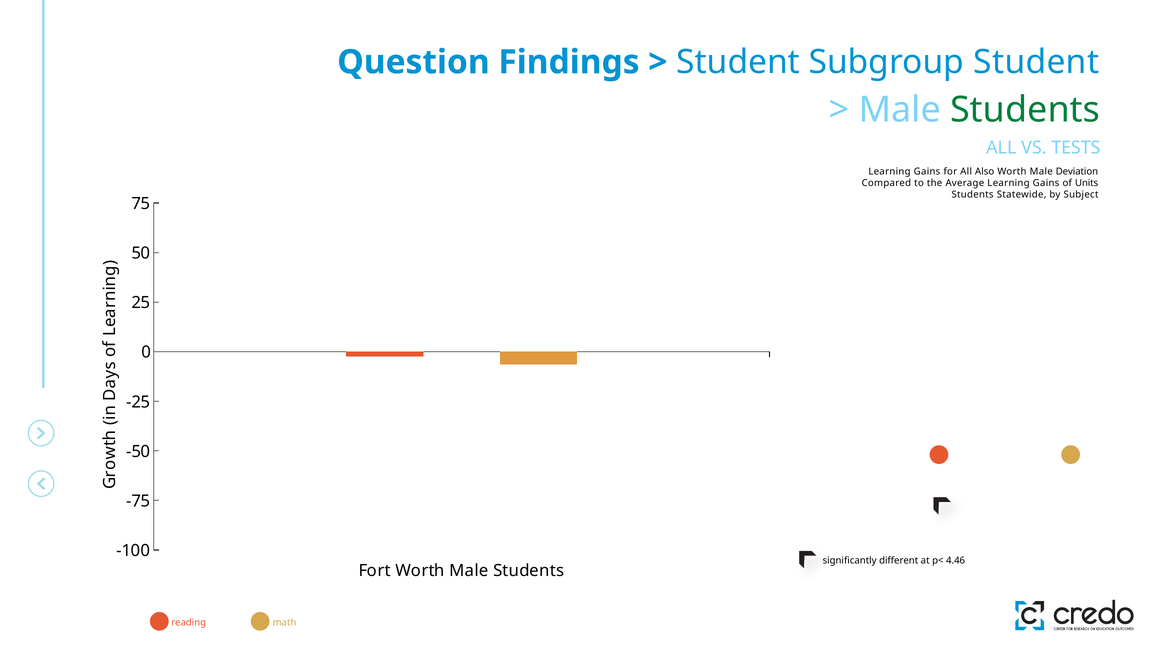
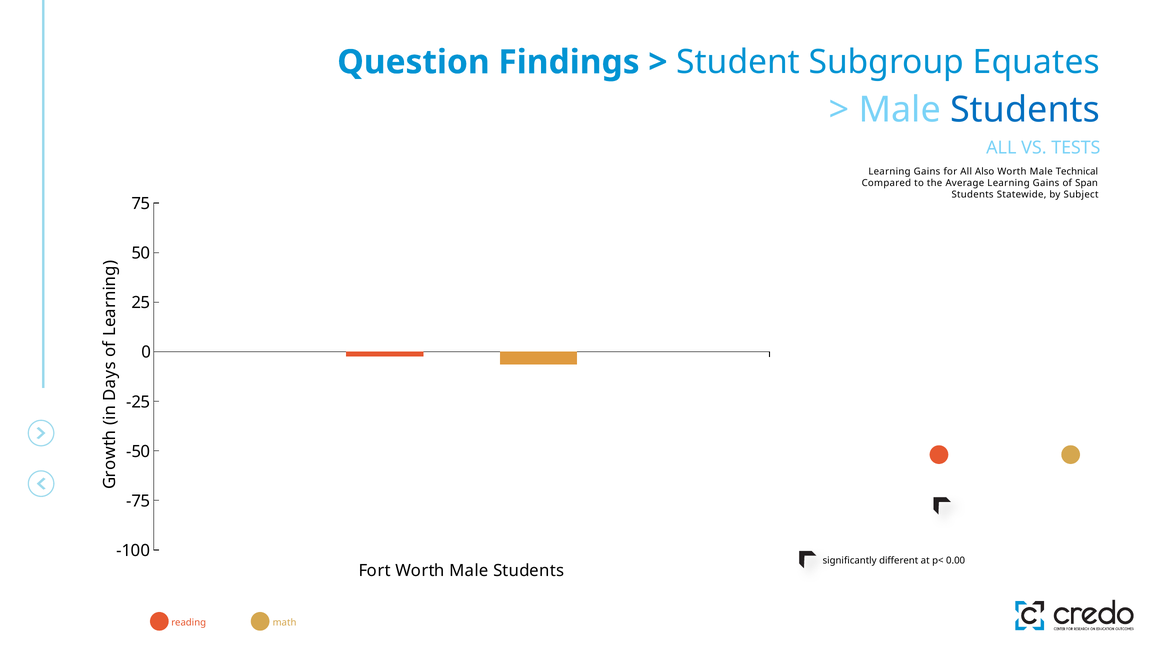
Subgroup Student: Student -> Equates
Students at (1025, 110) colour: green -> blue
Deviation: Deviation -> Technical
Units: Units -> Span
4.46: 4.46 -> 0.00
